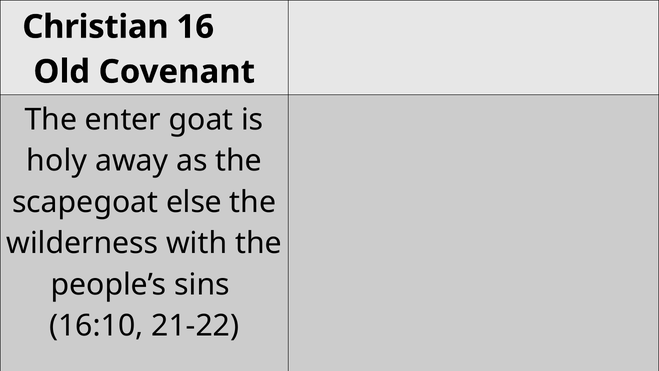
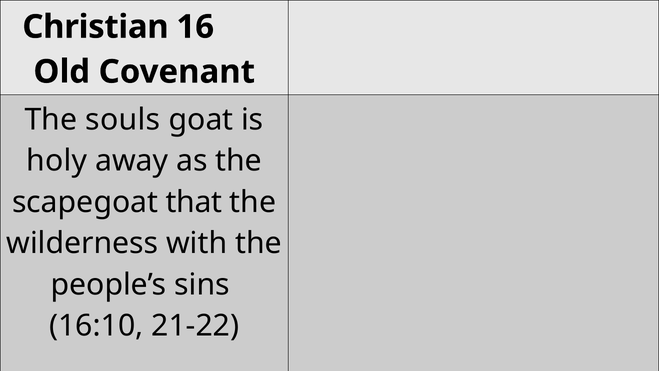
enter: enter -> souls
else: else -> that
